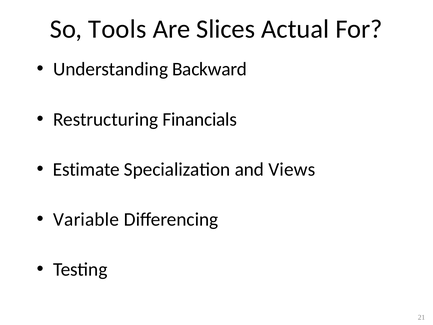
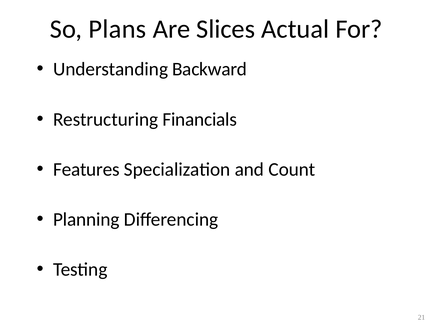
Tools: Tools -> Plans
Estimate: Estimate -> Features
Views: Views -> Count
Variable: Variable -> Planning
